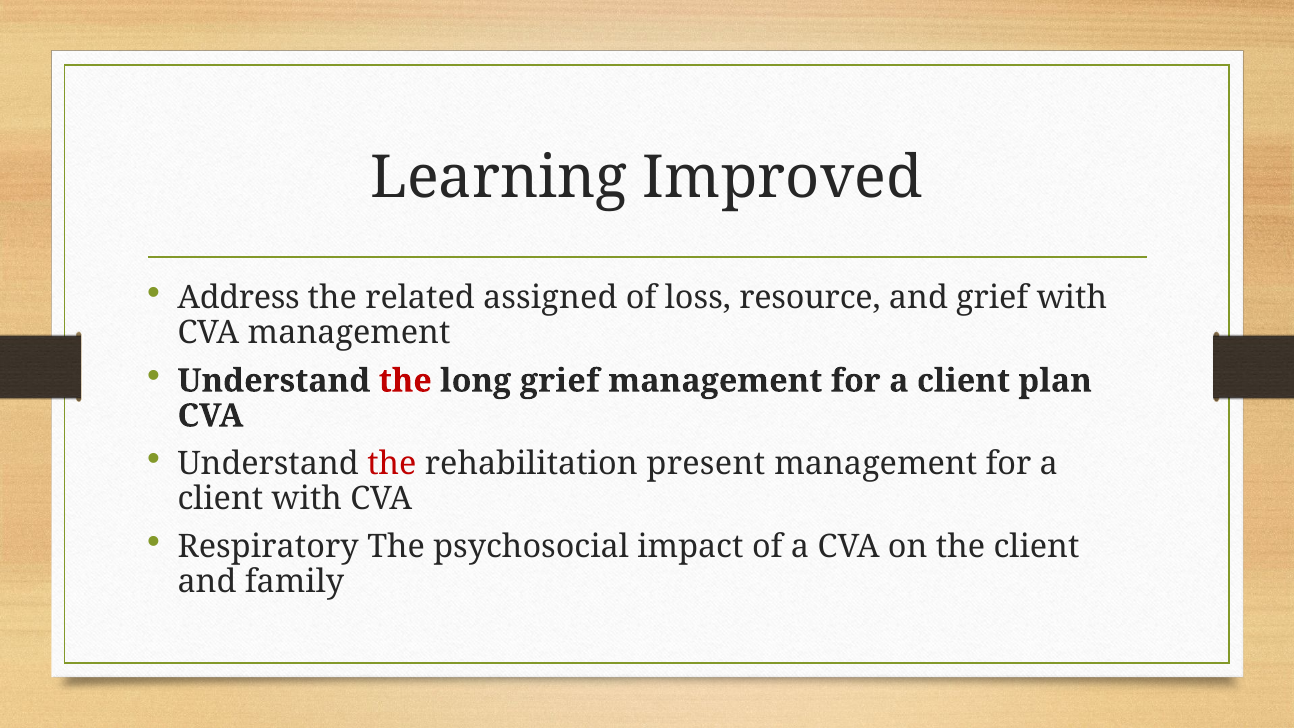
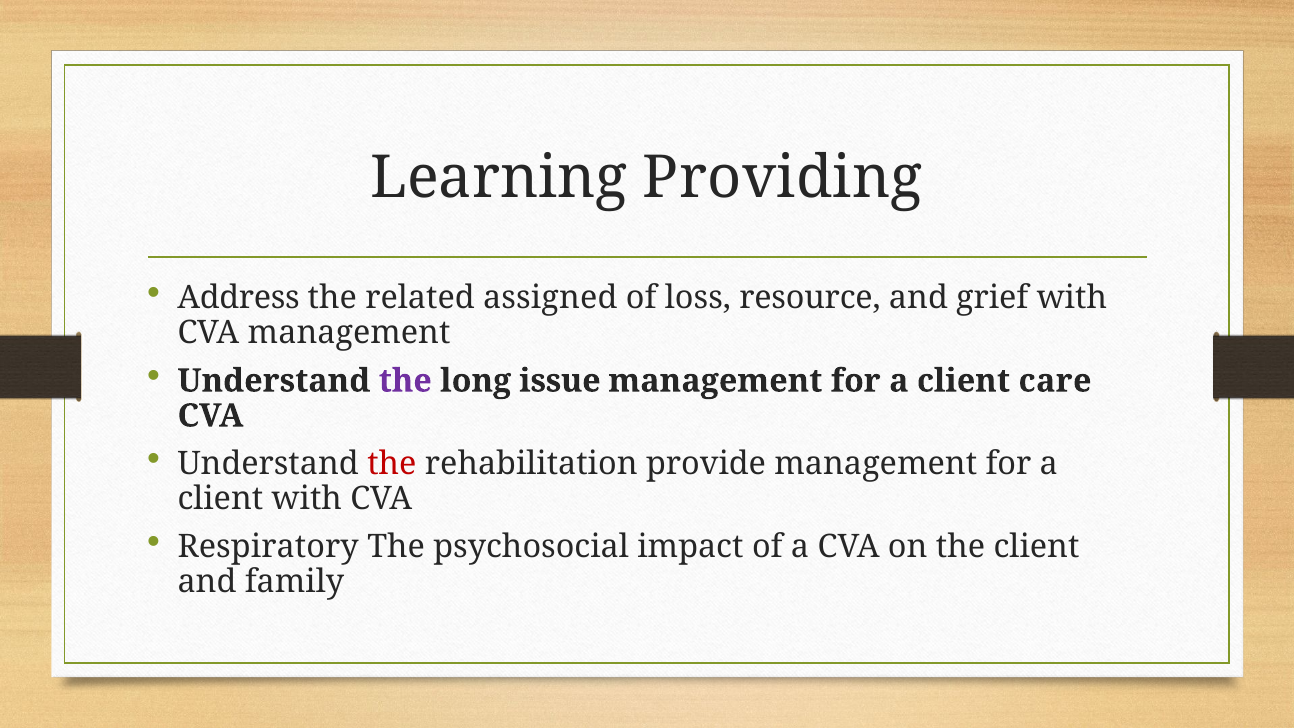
Improved: Improved -> Providing
the at (405, 381) colour: red -> purple
long grief: grief -> issue
plan: plan -> care
present: present -> provide
